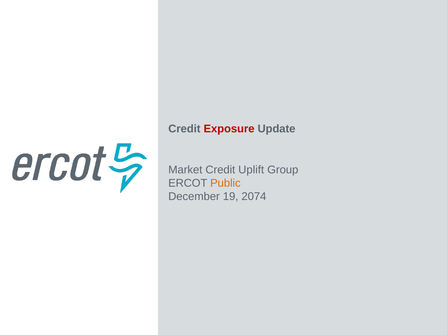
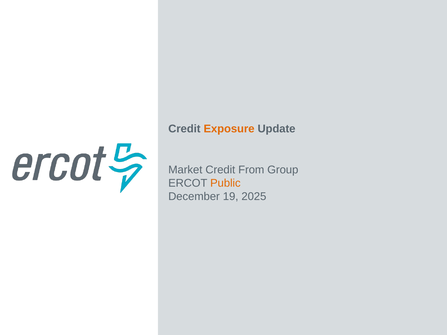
Exposure colour: red -> orange
Uplift: Uplift -> From
2074: 2074 -> 2025
